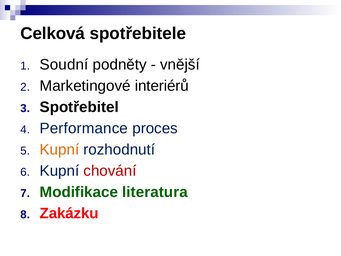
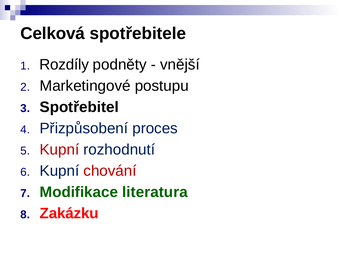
Soudní: Soudní -> Rozdíly
interiérů: interiérů -> postupu
Performance: Performance -> Přizpůsobení
Kupní at (59, 149) colour: orange -> red
